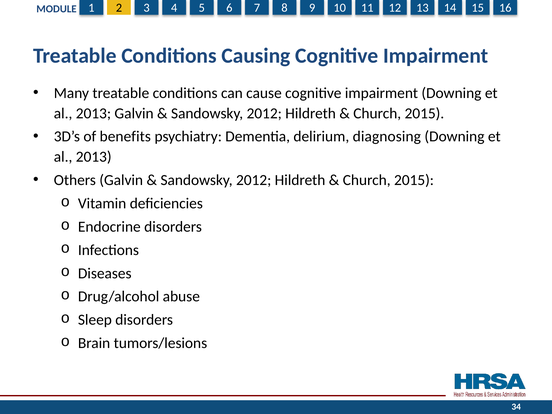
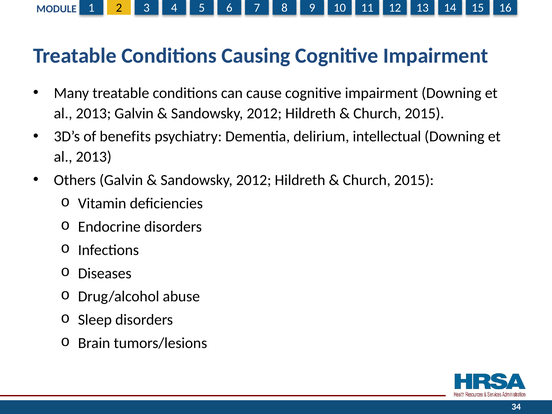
diagnosing: diagnosing -> intellectual
